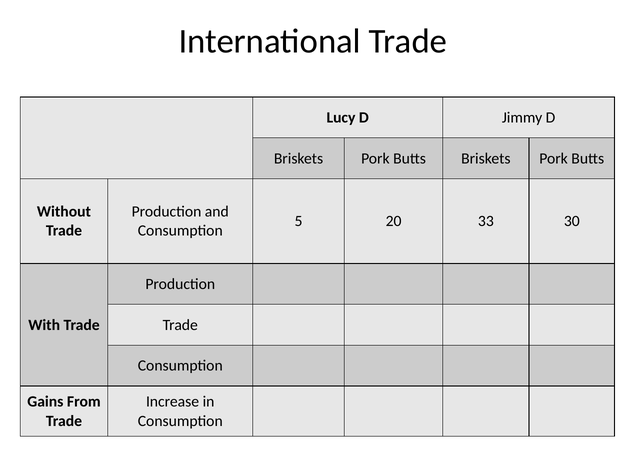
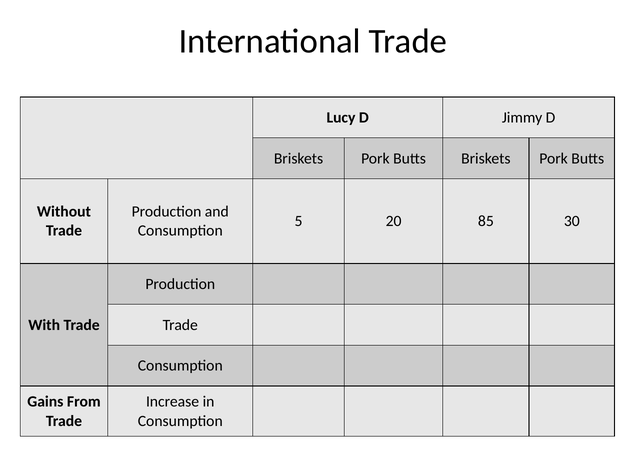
33: 33 -> 85
